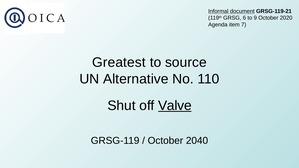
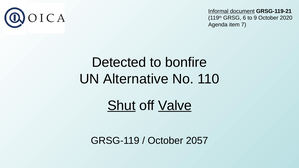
Greatest: Greatest -> Detected
source: source -> bonfire
Shut underline: none -> present
2040: 2040 -> 2057
